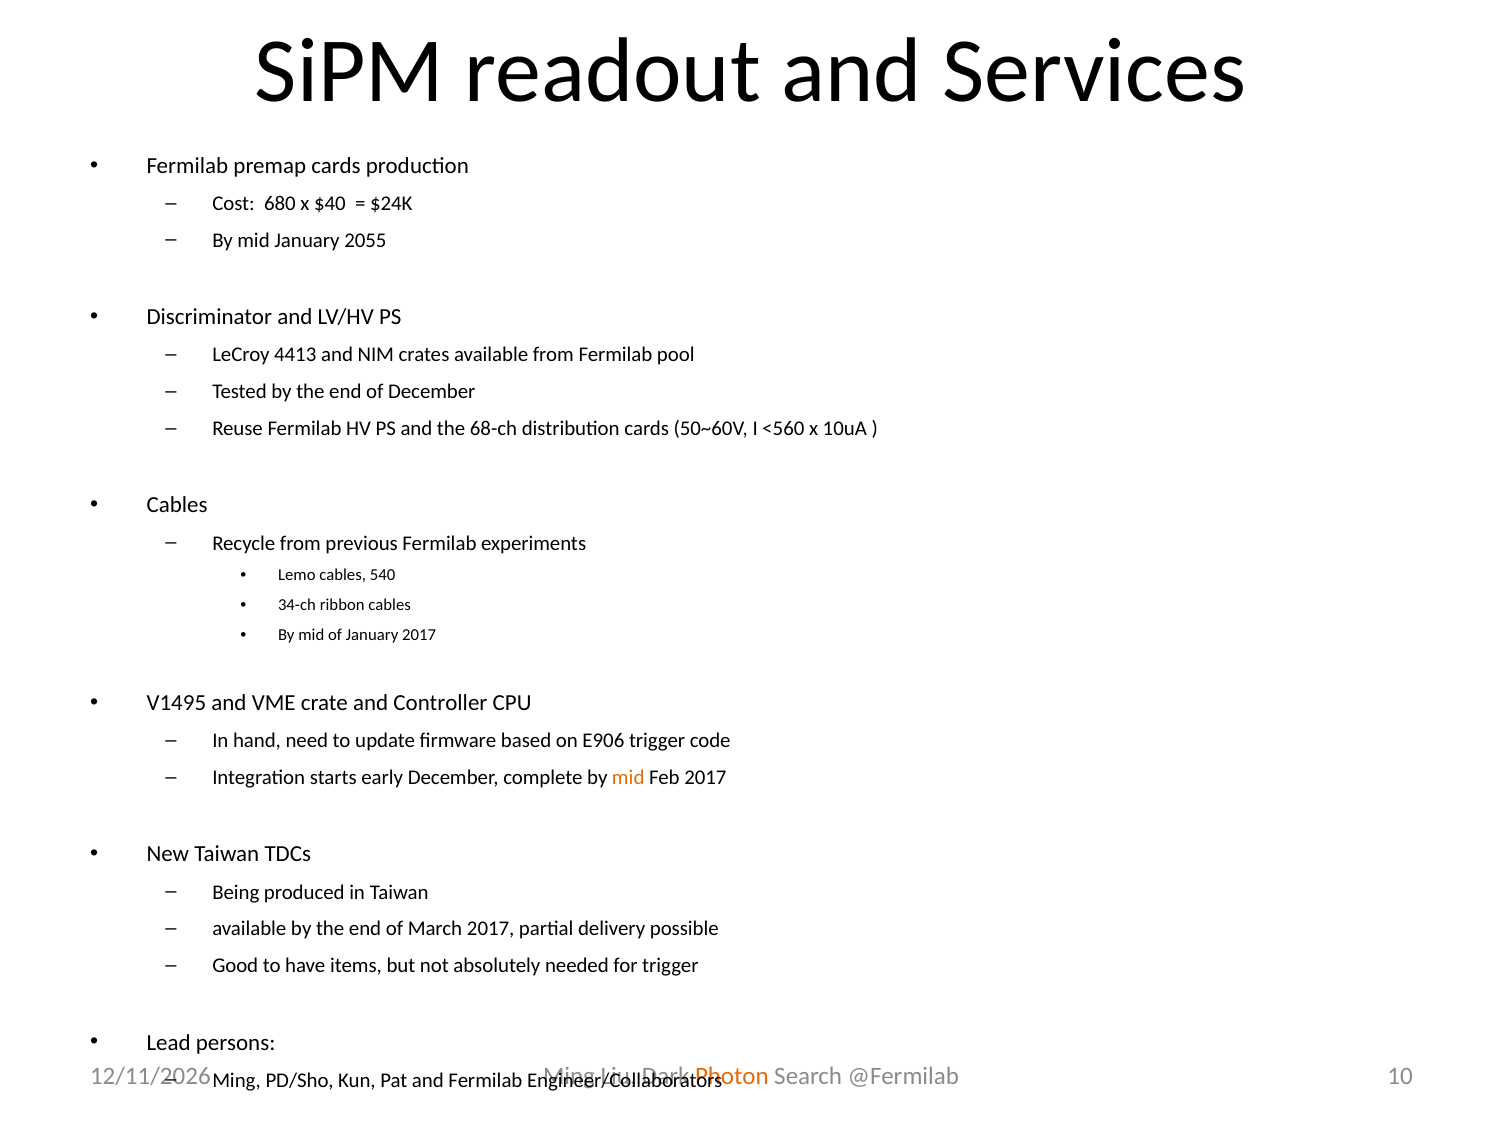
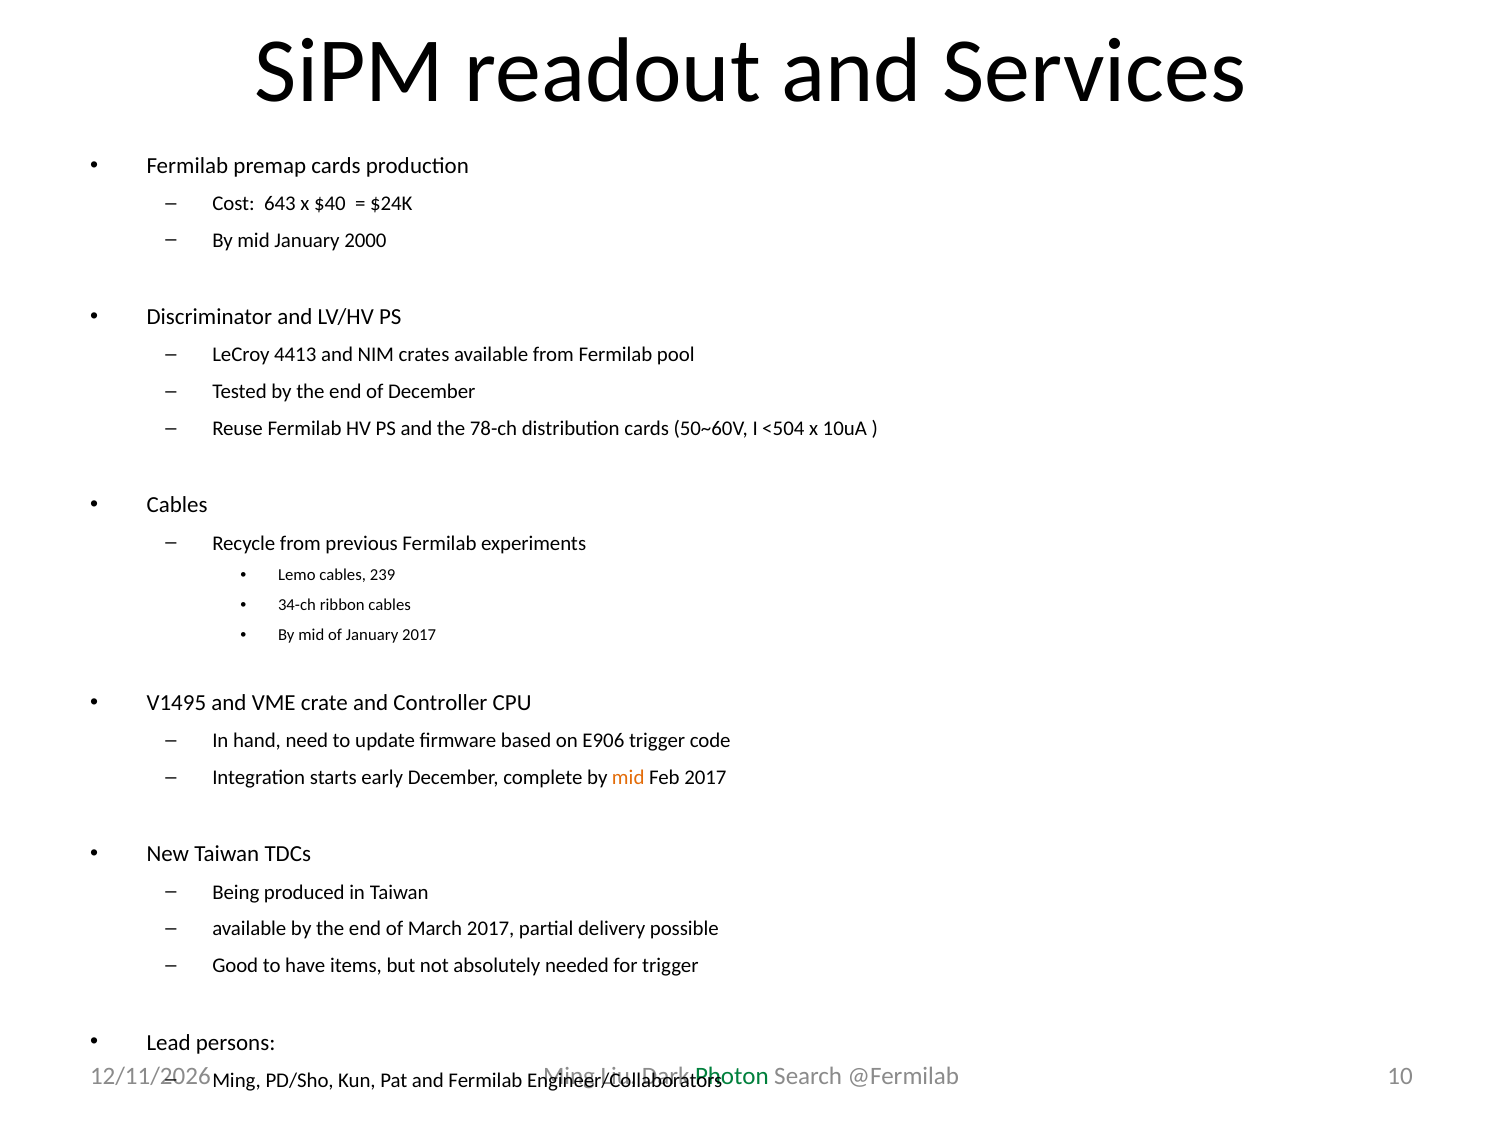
680: 680 -> 643
2055: 2055 -> 2000
68-ch: 68-ch -> 78-ch
<560: <560 -> <504
540: 540 -> 239
Photon colour: orange -> green
